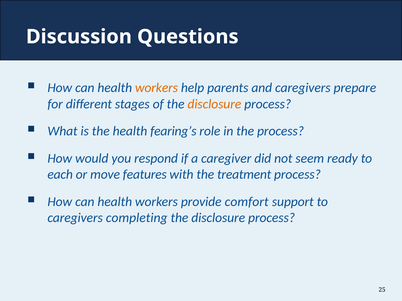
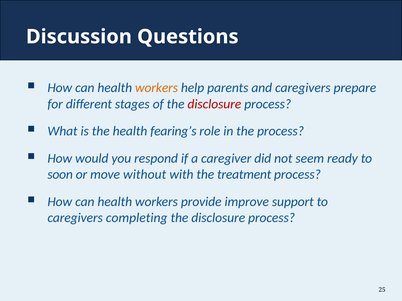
disclosure at (214, 104) colour: orange -> red
each: each -> soon
features: features -> without
comfort: comfort -> improve
